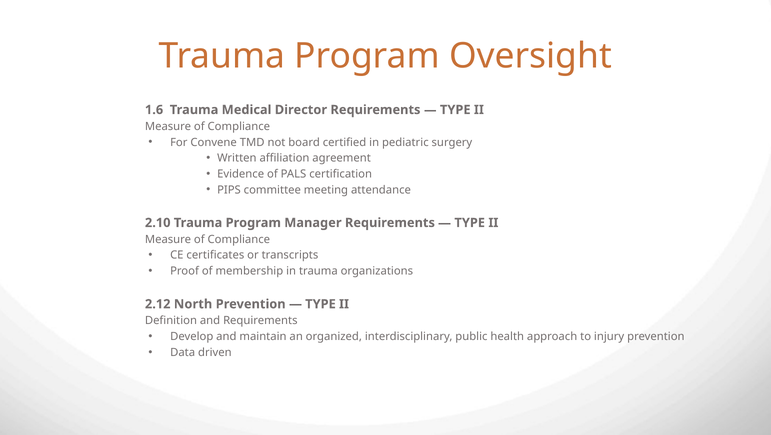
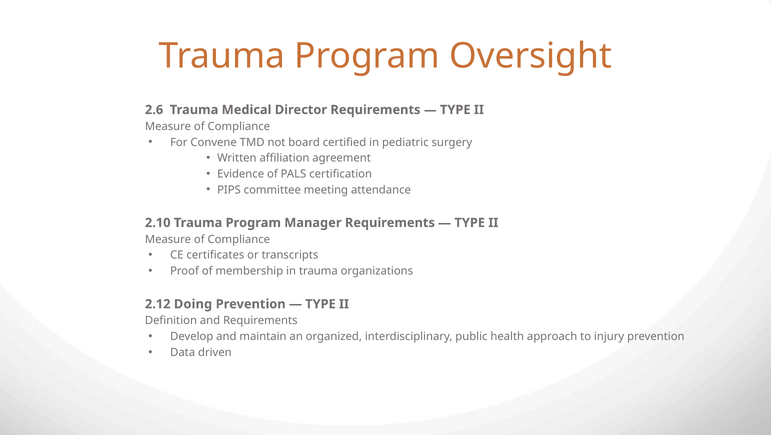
1.6: 1.6 -> 2.6
North: North -> Doing
